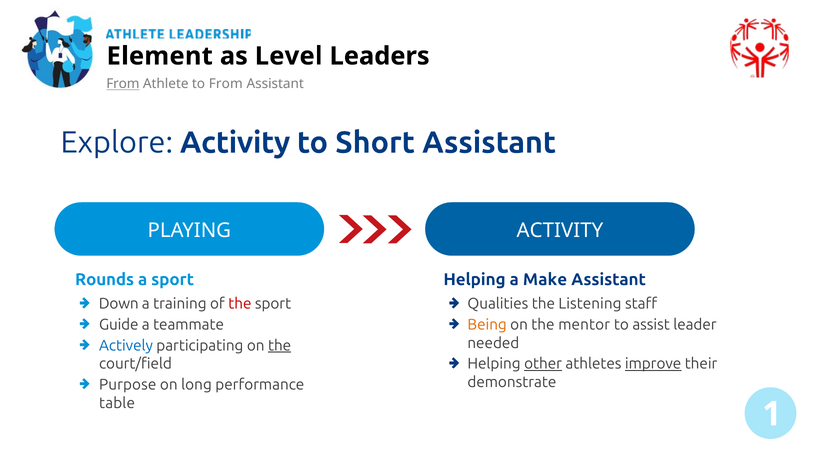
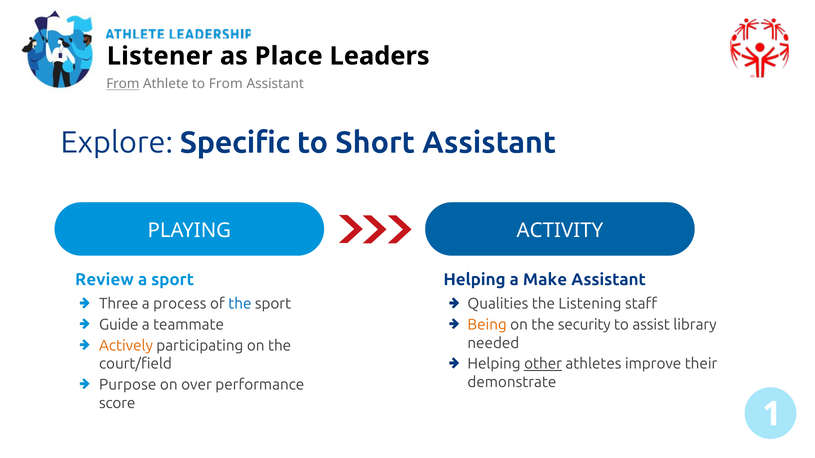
Element: Element -> Listener
Level: Level -> Place
Explore Activity: Activity -> Specific
Rounds: Rounds -> Review
Down: Down -> Three
training: training -> process
the at (240, 304) colour: red -> blue
mentor: mentor -> security
leader: leader -> library
Actively colour: blue -> orange
the at (280, 346) underline: present -> none
improve underline: present -> none
long: long -> over
table: table -> score
